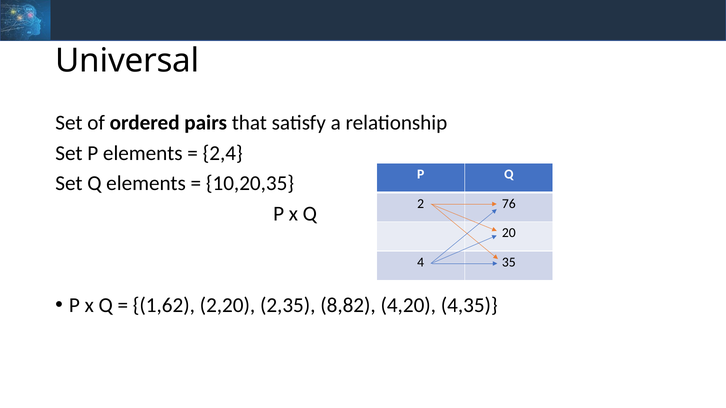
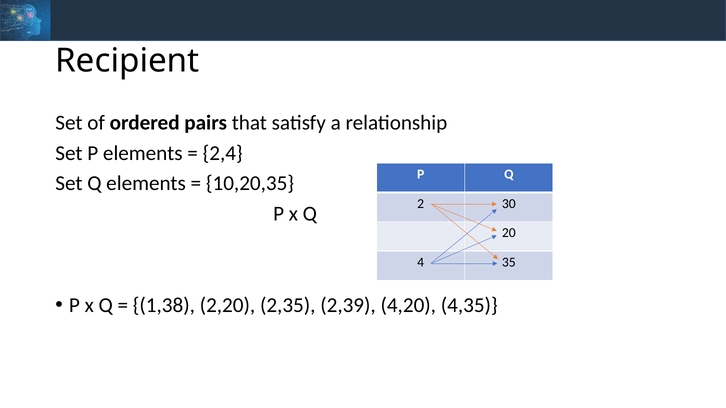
Universal: Universal -> Recipient
76: 76 -> 30
1,62: 1,62 -> 1,38
8,82: 8,82 -> 2,39
